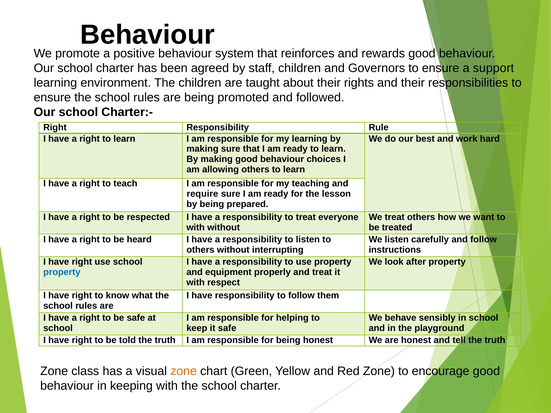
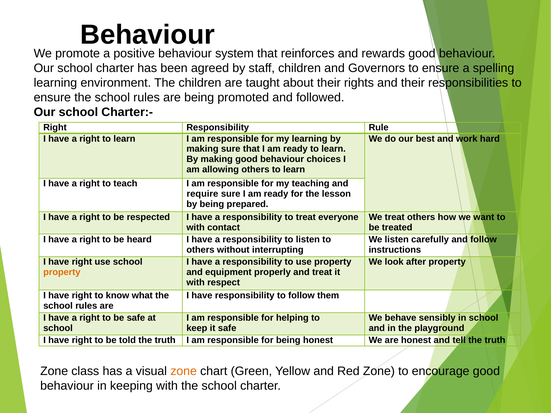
support: support -> spelling
with without: without -> contact
property at (62, 272) colour: blue -> orange
